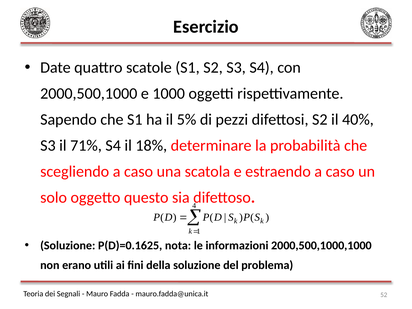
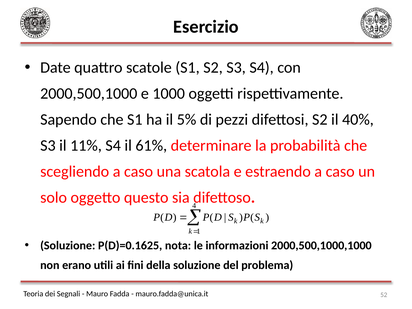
71%: 71% -> 11%
18%: 18% -> 61%
